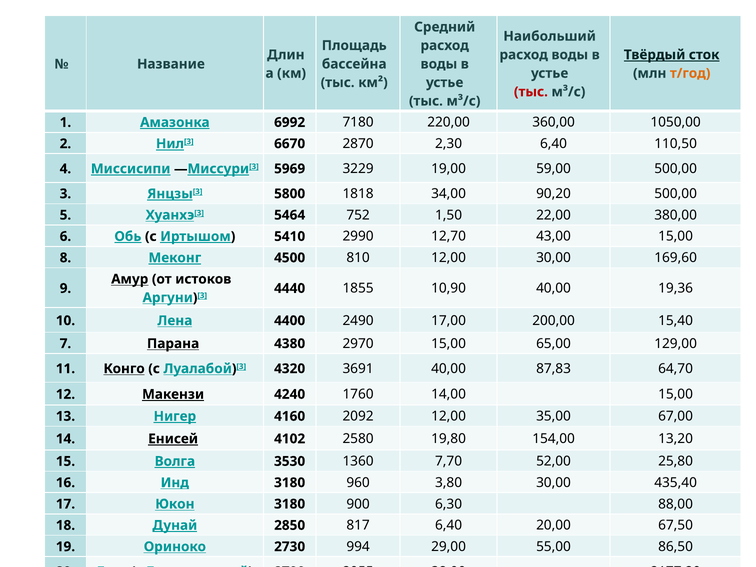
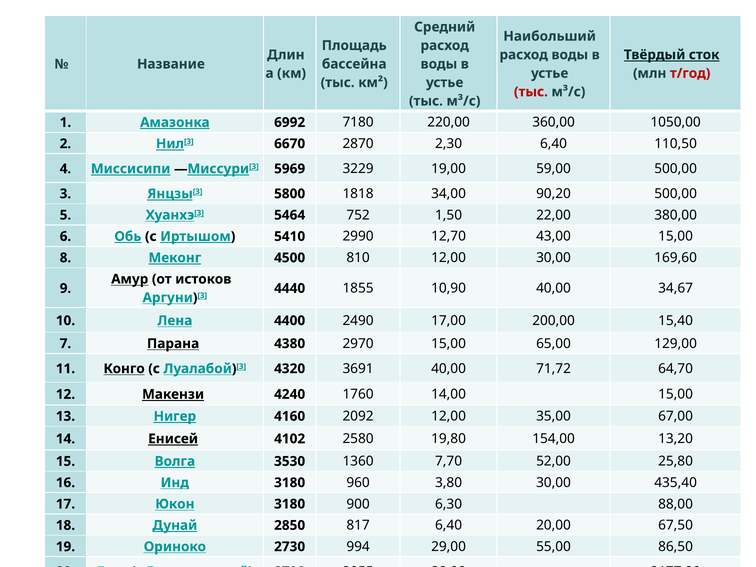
т/год colour: orange -> red
19,36: 19,36 -> 34,67
87,83: 87,83 -> 71,72
